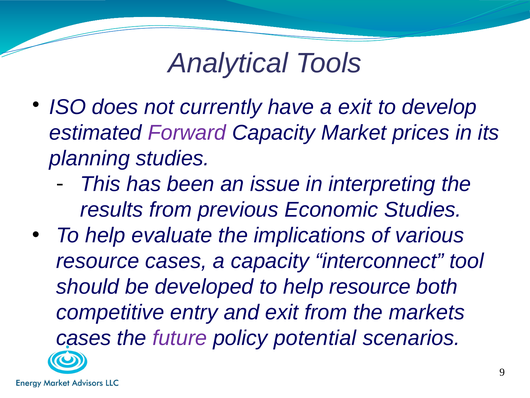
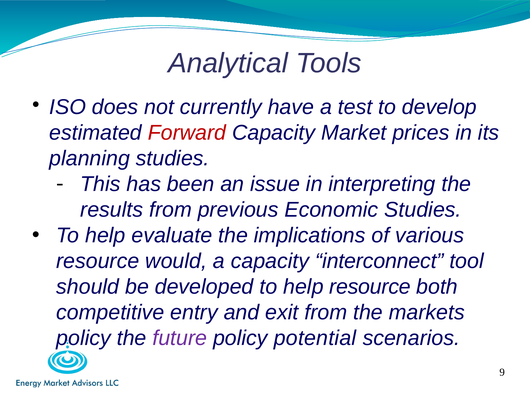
a exit: exit -> test
Forward colour: purple -> red
resource cases: cases -> would
cases at (84, 338): cases -> policy
